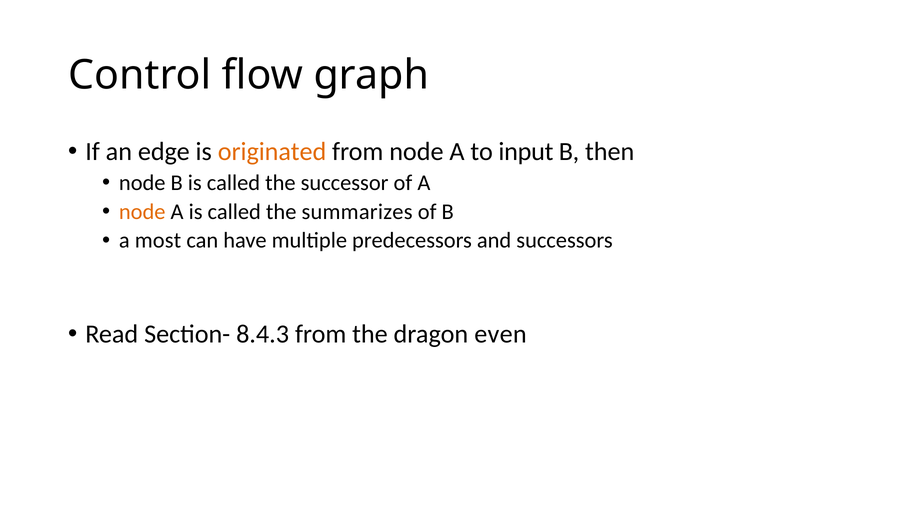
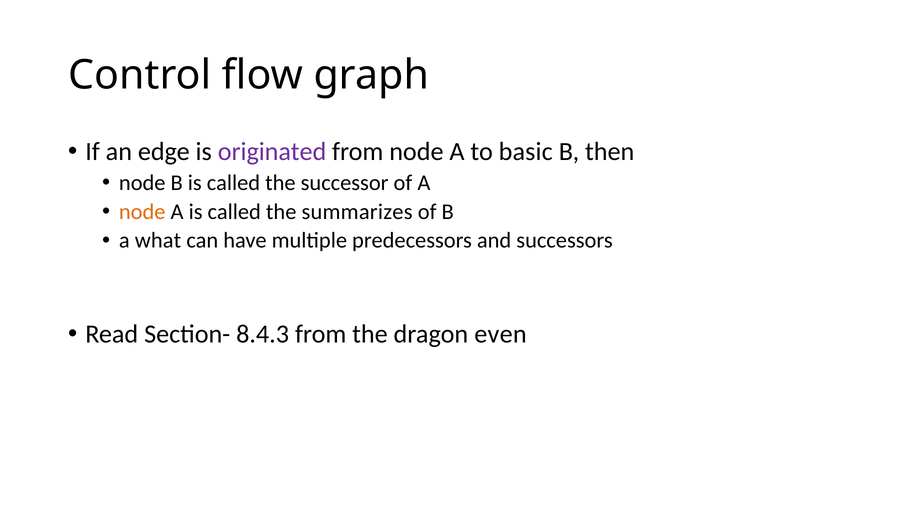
originated colour: orange -> purple
input: input -> basic
most: most -> what
